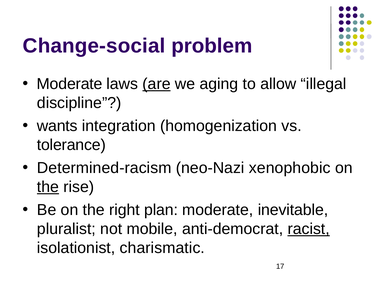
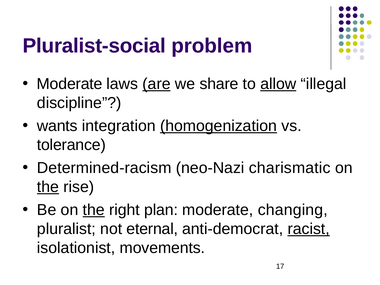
Change-social: Change-social -> Pluralist-social
aging: aging -> share
allow underline: none -> present
homogenization underline: none -> present
xenophobic: xenophobic -> charismatic
the at (94, 210) underline: none -> present
inevitable: inevitable -> changing
mobile: mobile -> eternal
charismatic: charismatic -> movements
